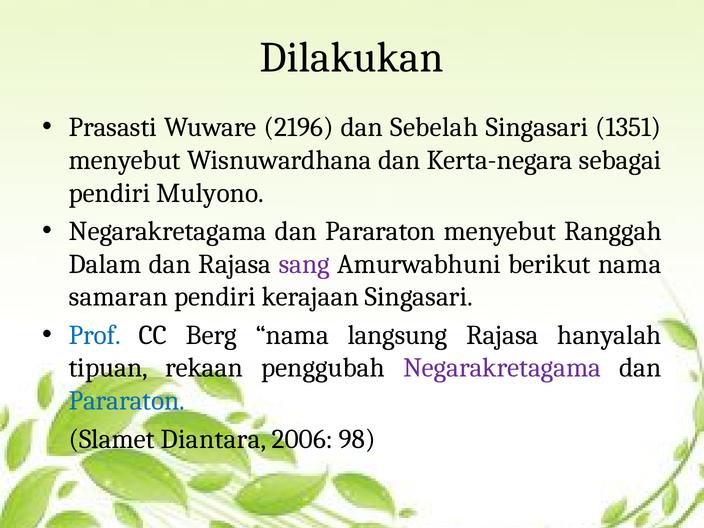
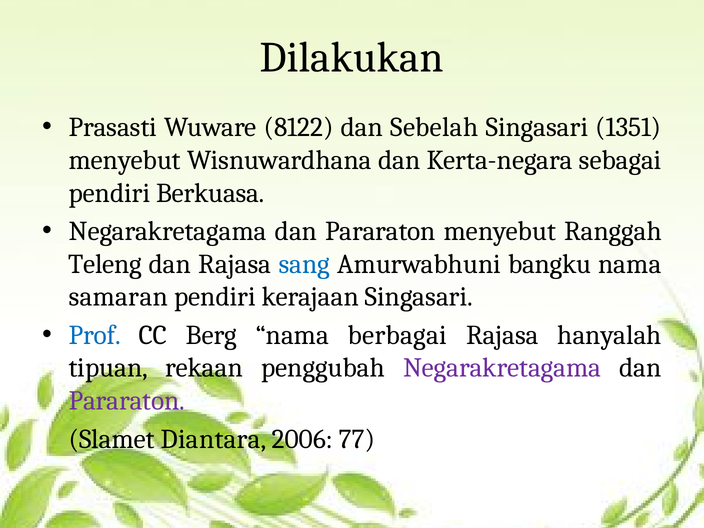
2196: 2196 -> 8122
Mulyono: Mulyono -> Berkuasa
Dalam: Dalam -> Teleng
sang colour: purple -> blue
berikut: berikut -> bangku
langsung: langsung -> berbagai
Pararaton at (127, 401) colour: blue -> purple
98: 98 -> 77
